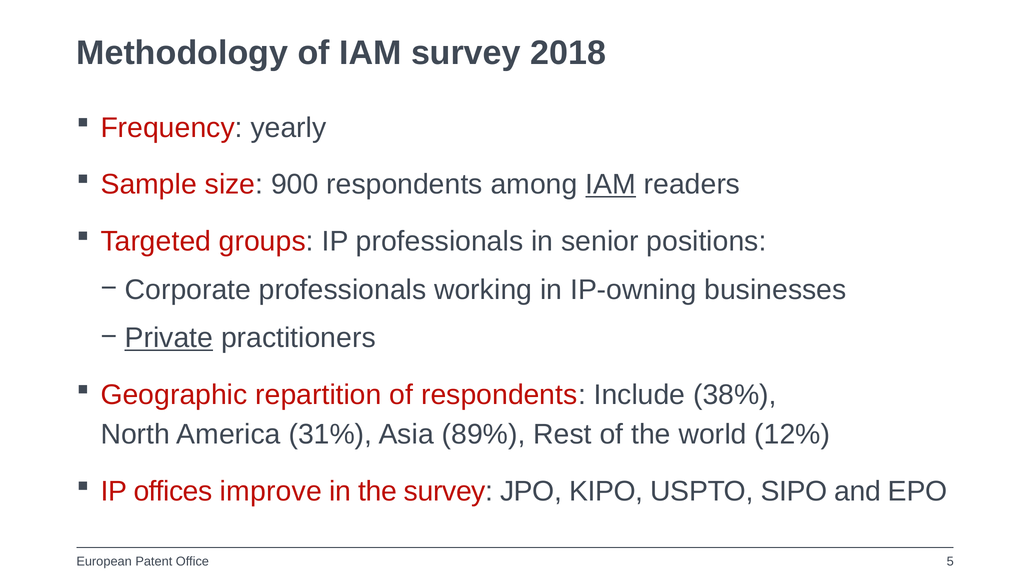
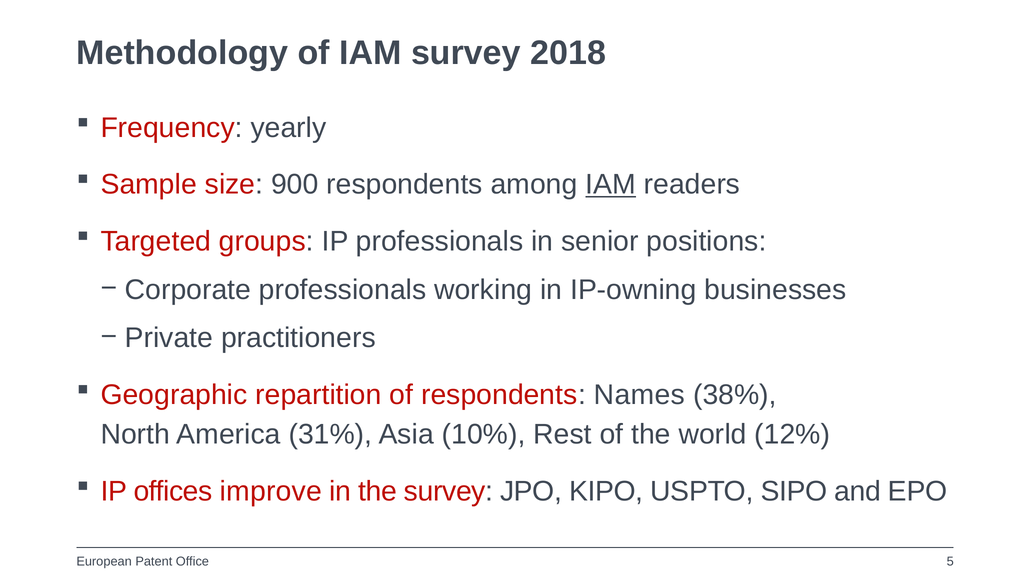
Private underline: present -> none
Include: Include -> Names
89%: 89% -> 10%
